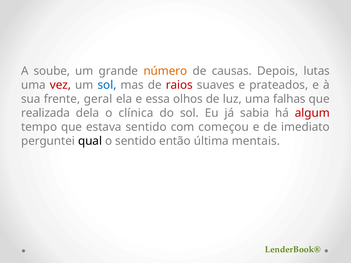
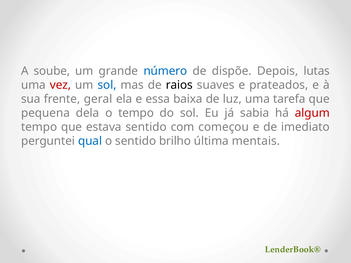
número colour: orange -> blue
causas: causas -> dispõe
raios colour: red -> black
olhos: olhos -> baixa
falhas: falhas -> tarefa
realizada: realizada -> pequena
o clínica: clínica -> tempo
qual colour: black -> blue
então: então -> brilho
